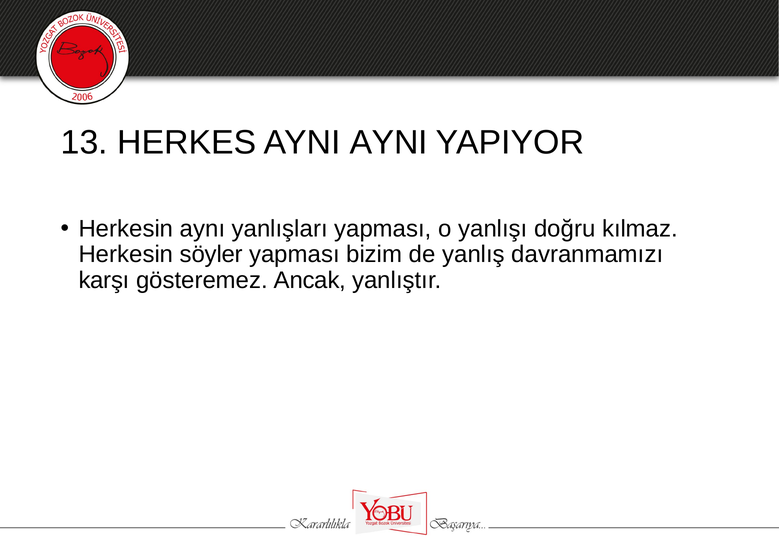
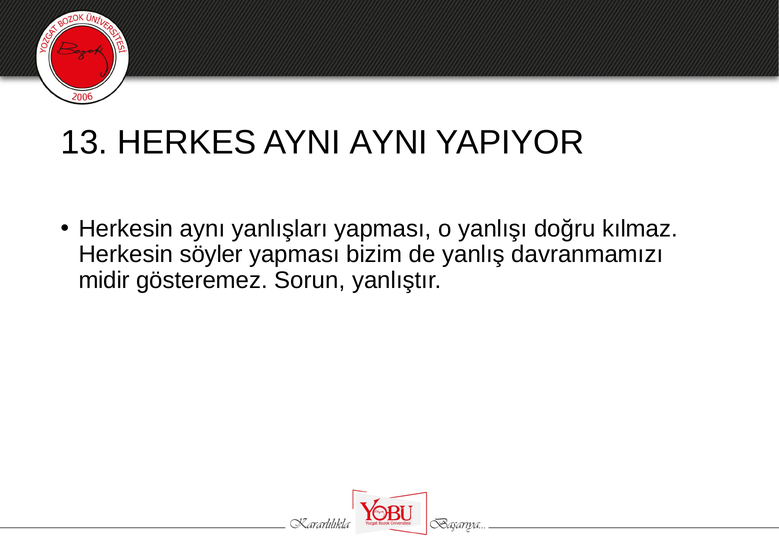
karşı: karşı -> midir
Ancak: Ancak -> Sorun
